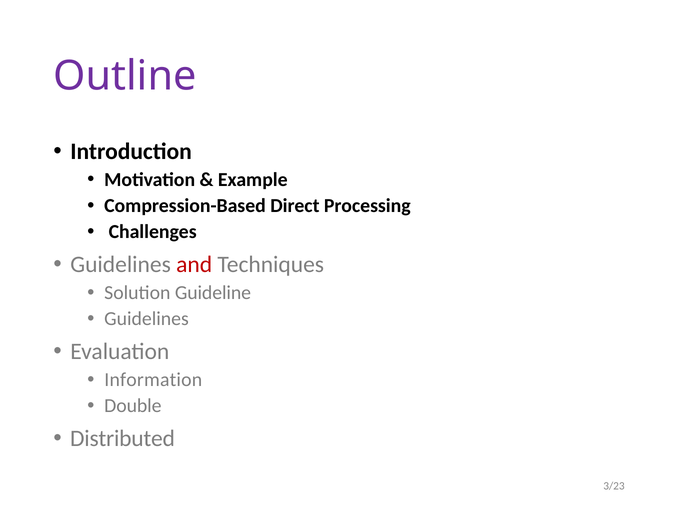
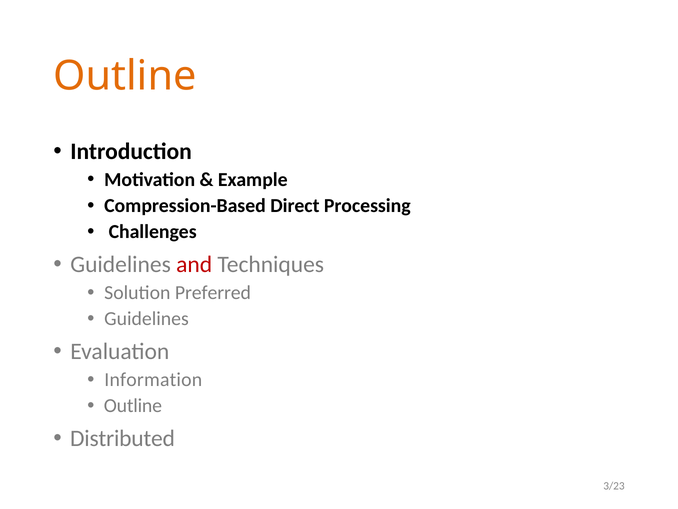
Outline at (125, 76) colour: purple -> orange
Guideline: Guideline -> Preferred
Double at (133, 405): Double -> Outline
